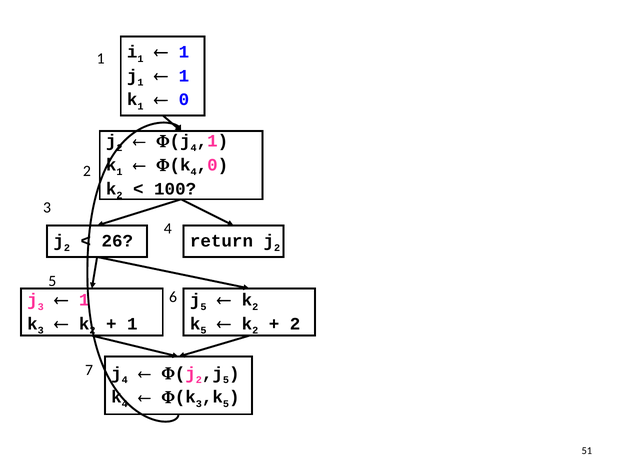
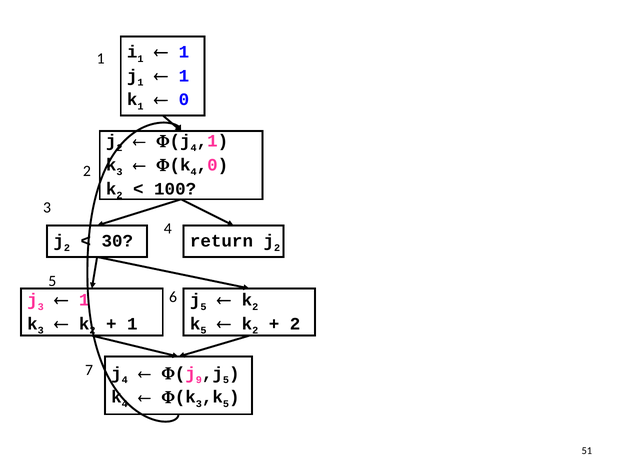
1 at (119, 172): 1 -> 3
26: 26 -> 30
2 at (199, 380): 2 -> 9
